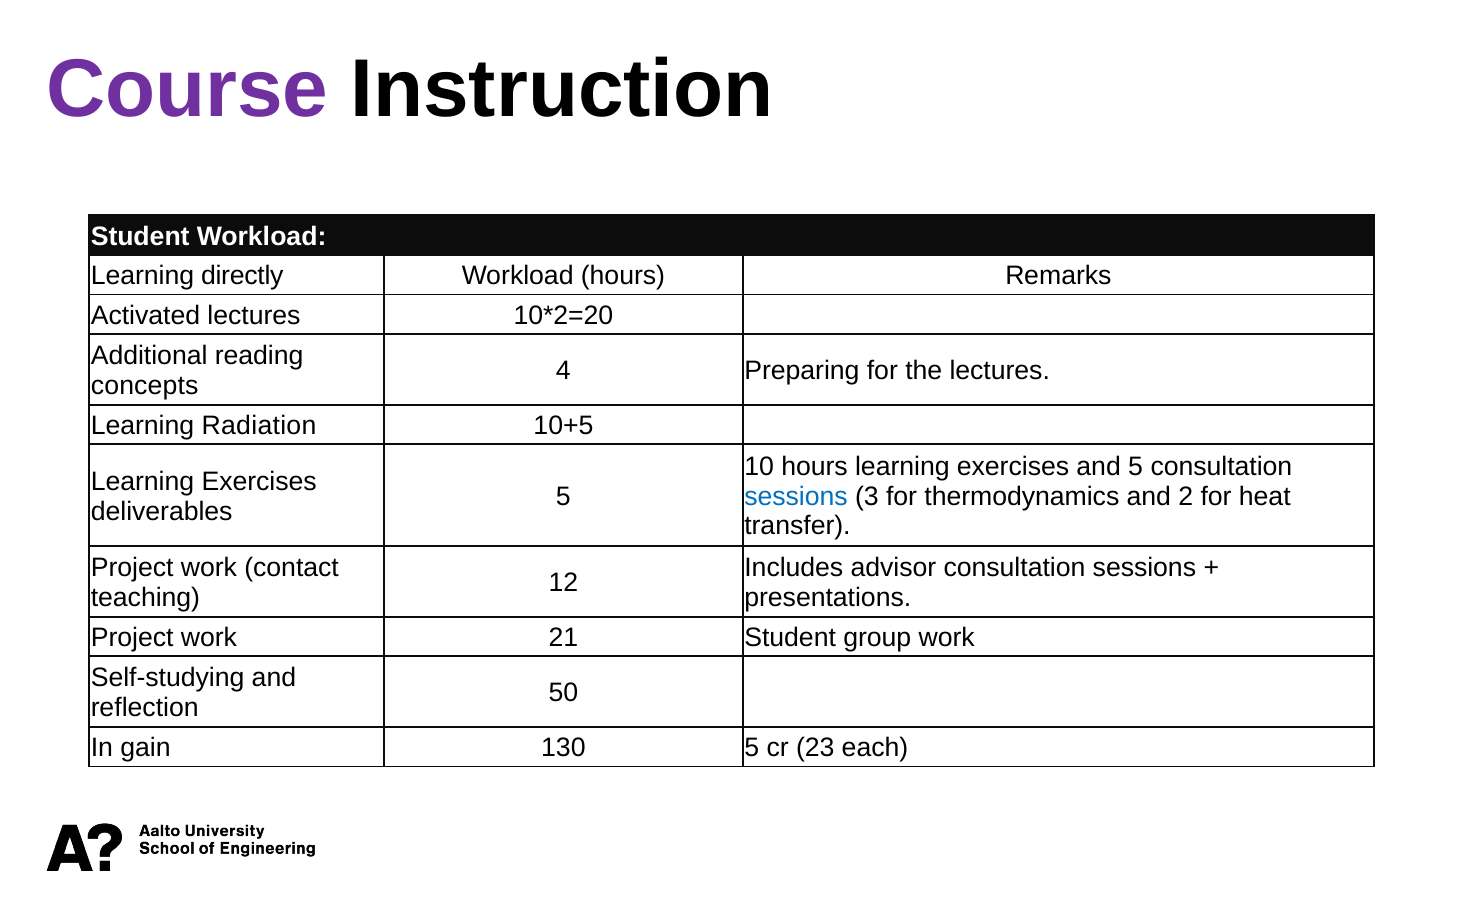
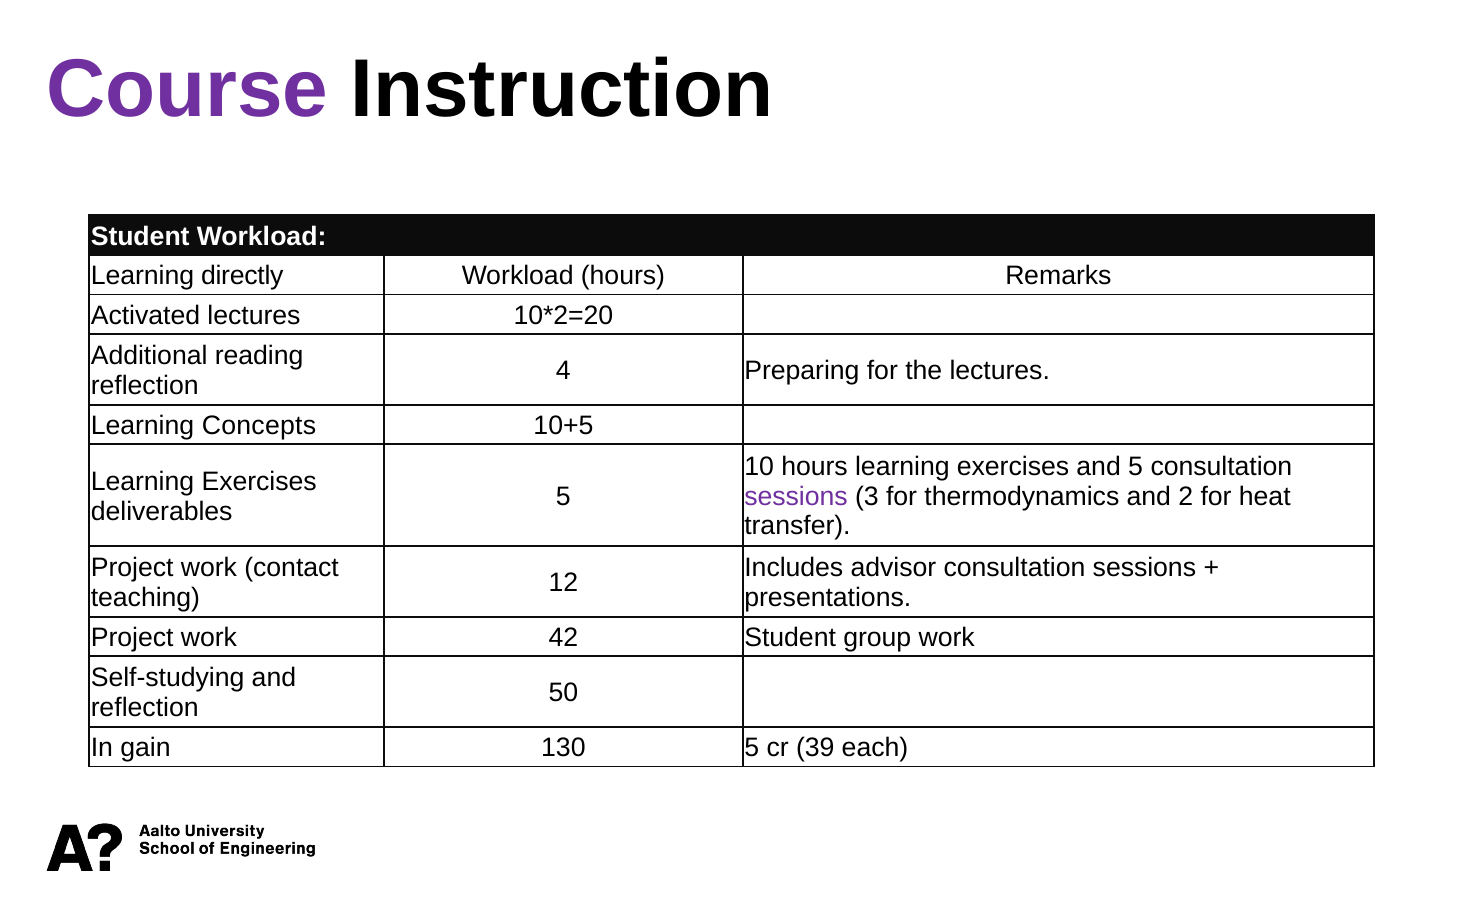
concepts at (145, 385): concepts -> reflection
Radiation: Radiation -> Concepts
sessions at (796, 496) colour: blue -> purple
21: 21 -> 42
23: 23 -> 39
